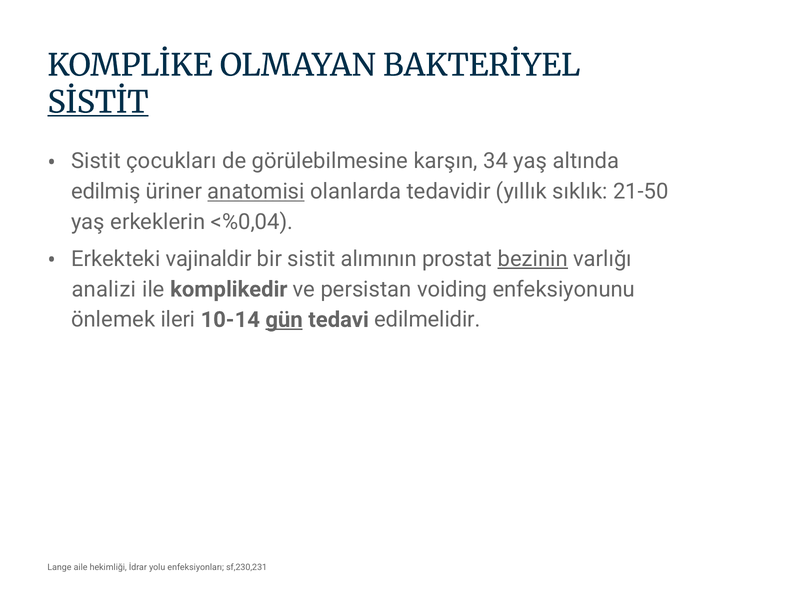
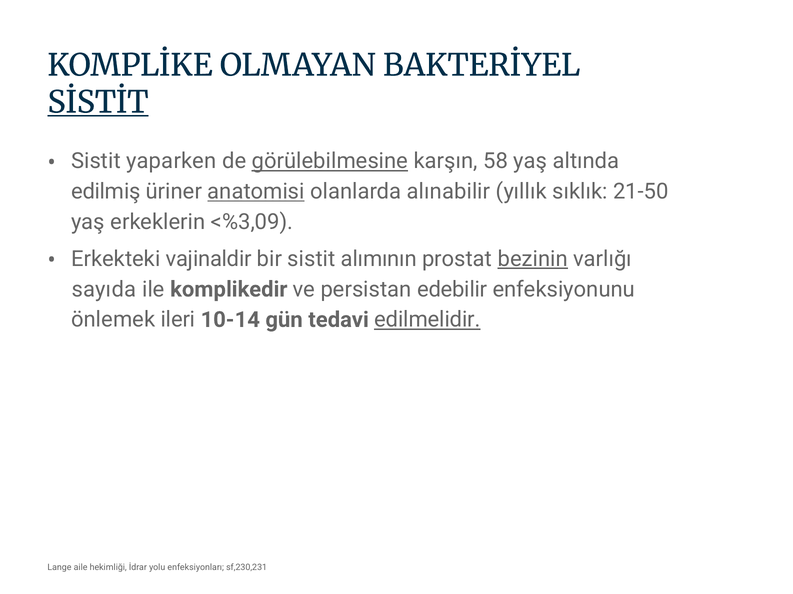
çocukları: çocukları -> yaparken
görülebilmesine underline: none -> present
34: 34 -> 58
tedavidir: tedavidir -> alınabilir
<%0,04: <%0,04 -> <%3,09
analizi: analizi -> sayıda
voiding: voiding -> edebilir
gün underline: present -> none
edilmelidir underline: none -> present
